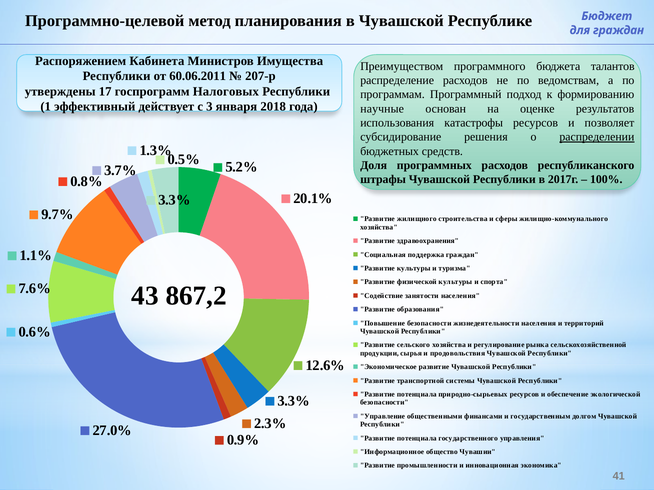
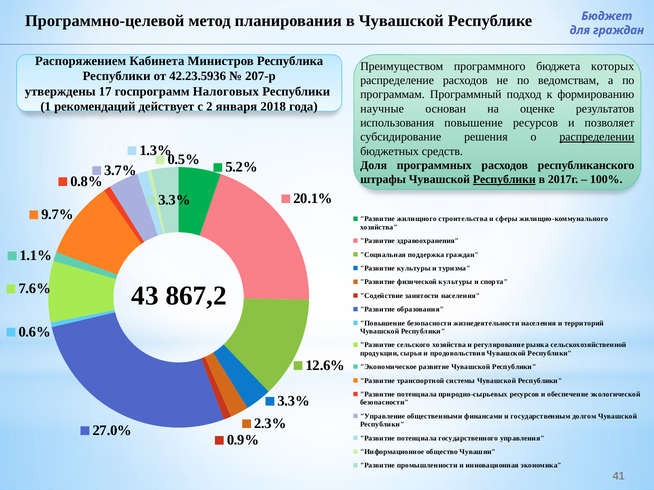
Имущества: Имущества -> Республика
талантов: талантов -> которых
60.06.2011: 60.06.2011 -> 42.23.5936
эффективный: эффективный -> рекомендаций
3: 3 -> 2
использования катастрофы: катастрофы -> повышение
Республики at (504, 180) underline: none -> present
